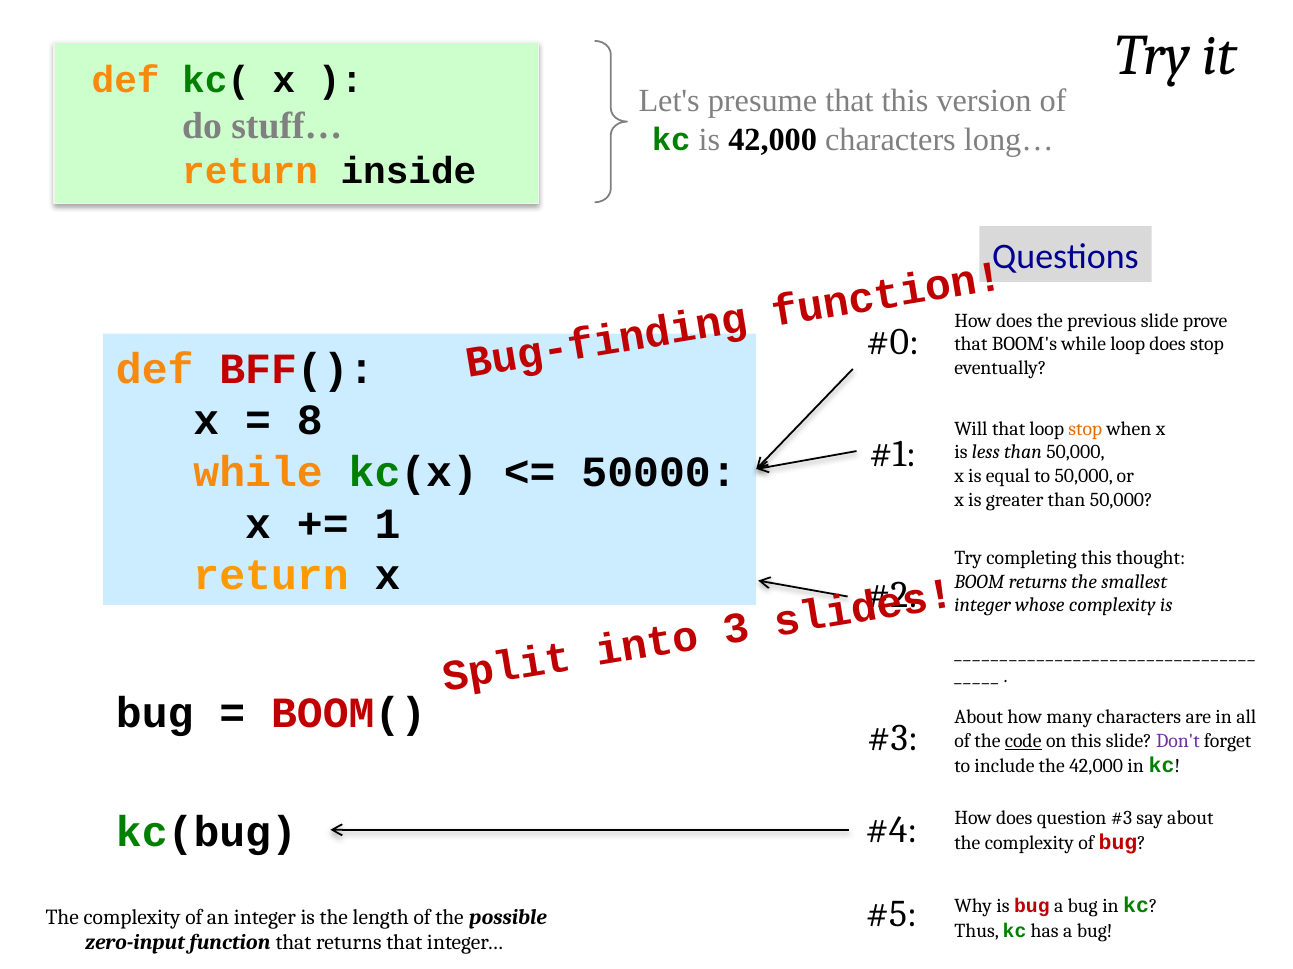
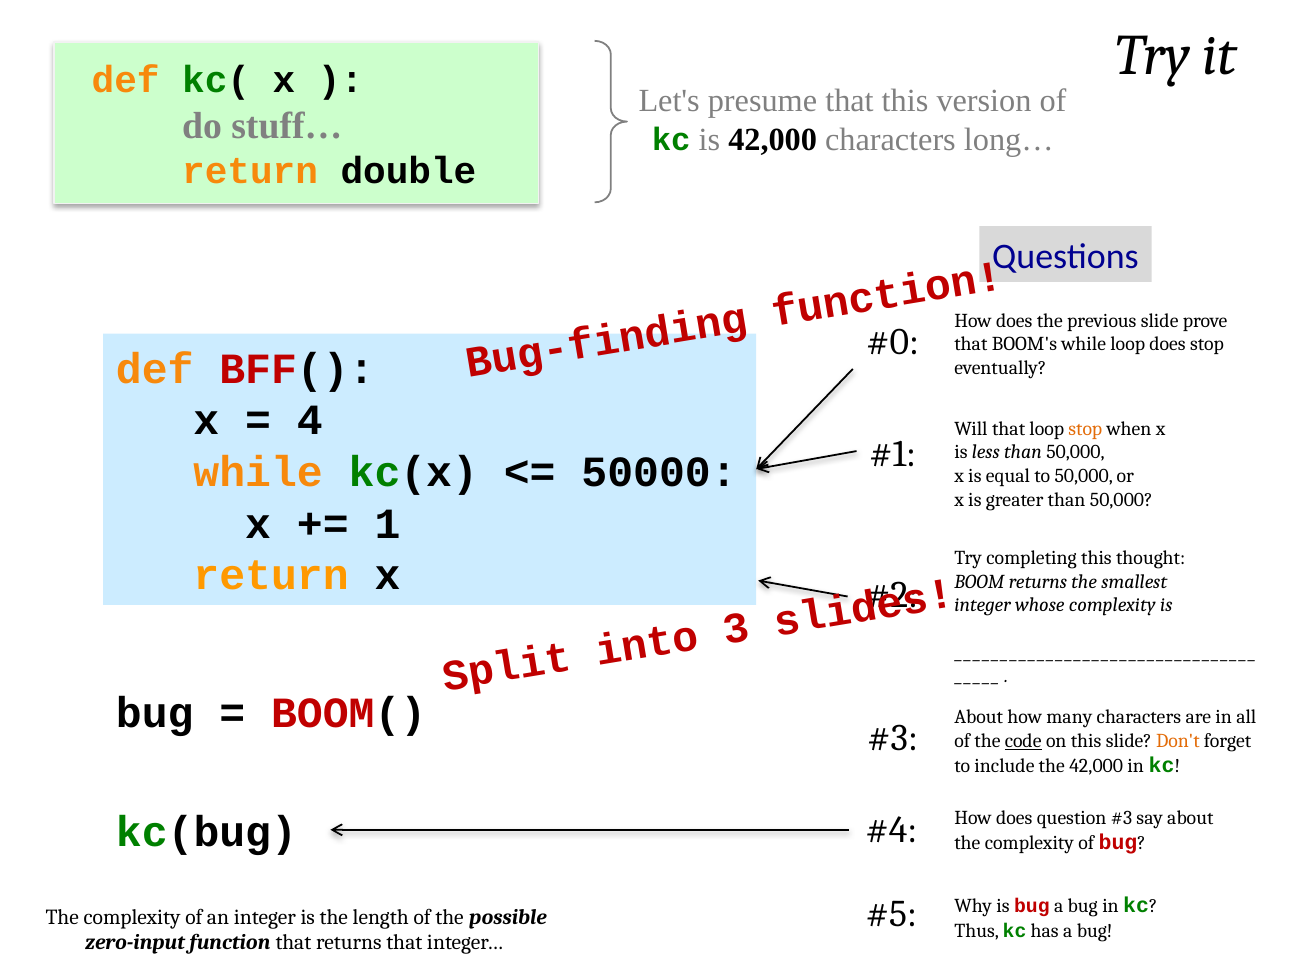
inside: inside -> double
8: 8 -> 4
Don't colour: purple -> orange
